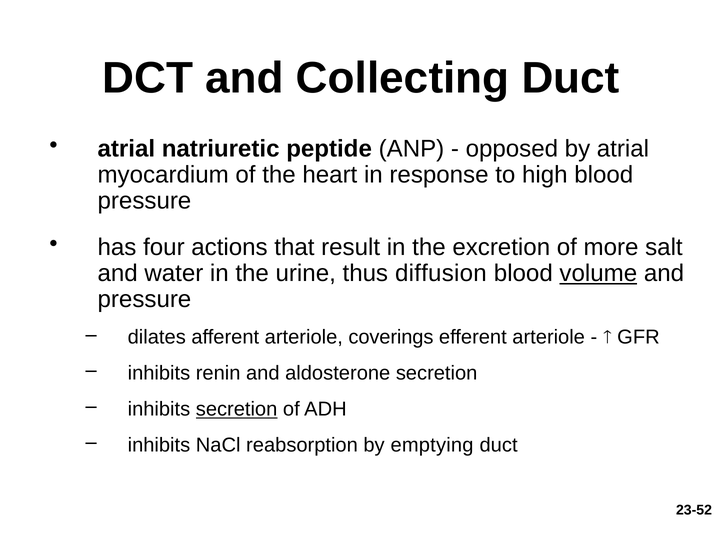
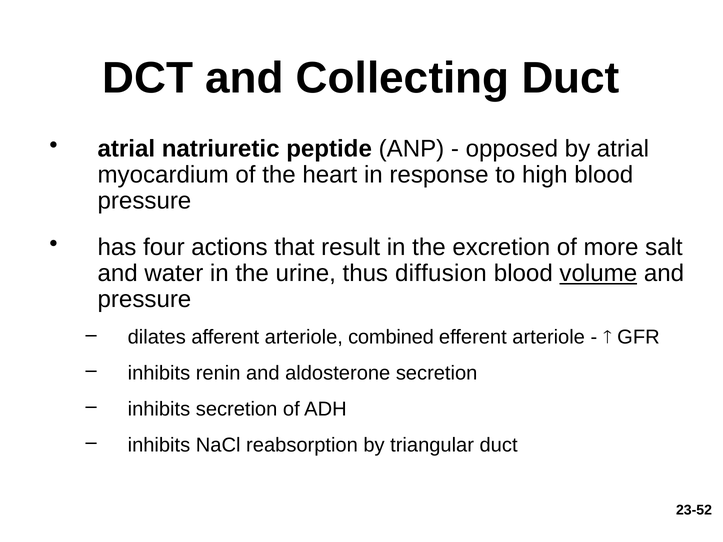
coverings: coverings -> combined
secretion at (237, 409) underline: present -> none
emptying: emptying -> triangular
